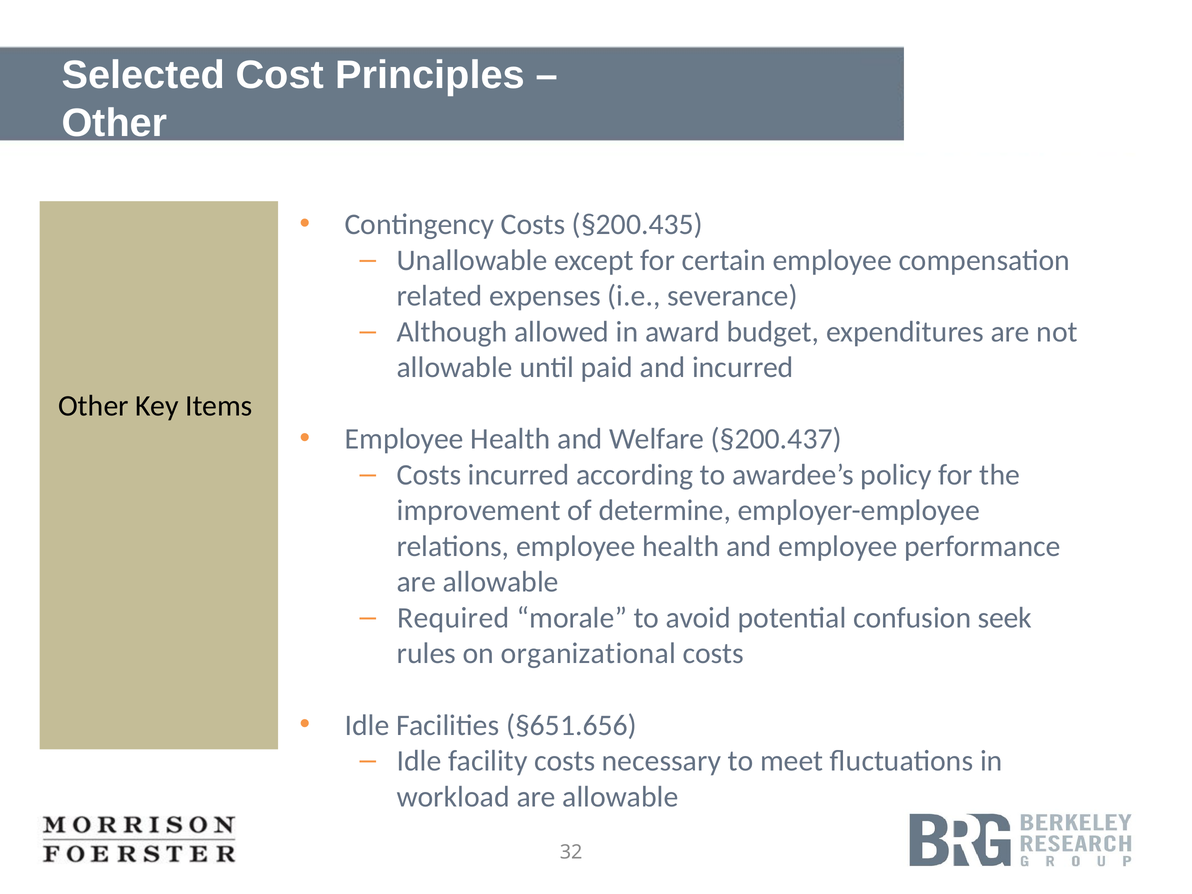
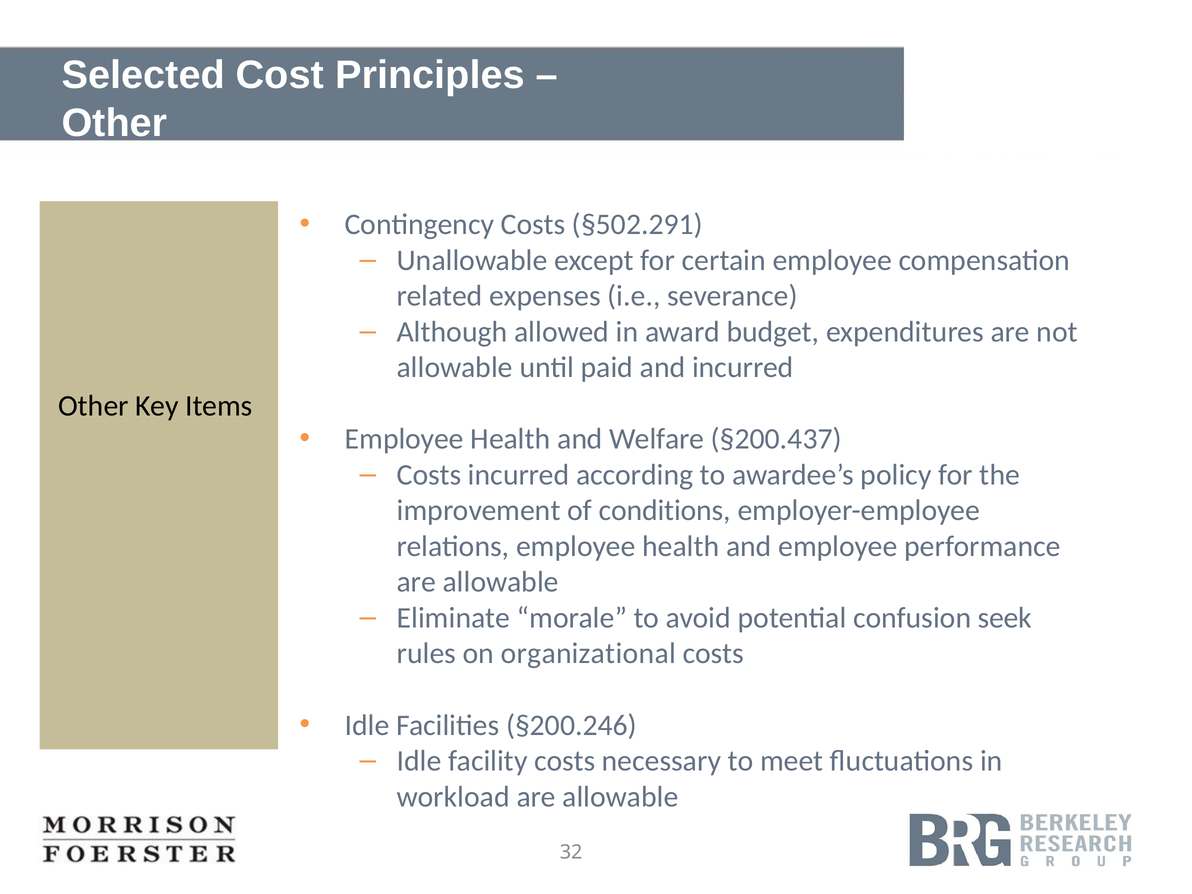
§200.435: §200.435 -> §502.291
determine: determine -> conditions
Required: Required -> Eliminate
§651.656: §651.656 -> §200.246
